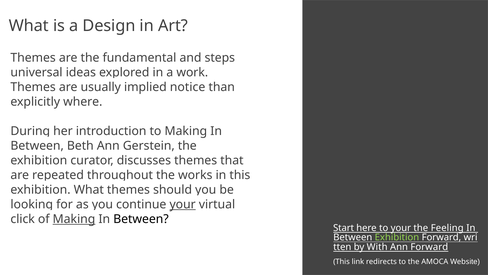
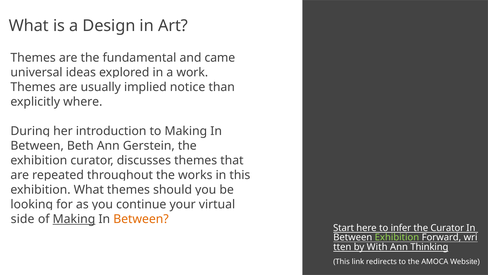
steps: steps -> came
your at (183, 204) underline: present -> none
click: click -> side
Between at (141, 219) colour: black -> orange
to your: your -> infer
the Feeling: Feeling -> Curator
Ann Forward: Forward -> Thinking
